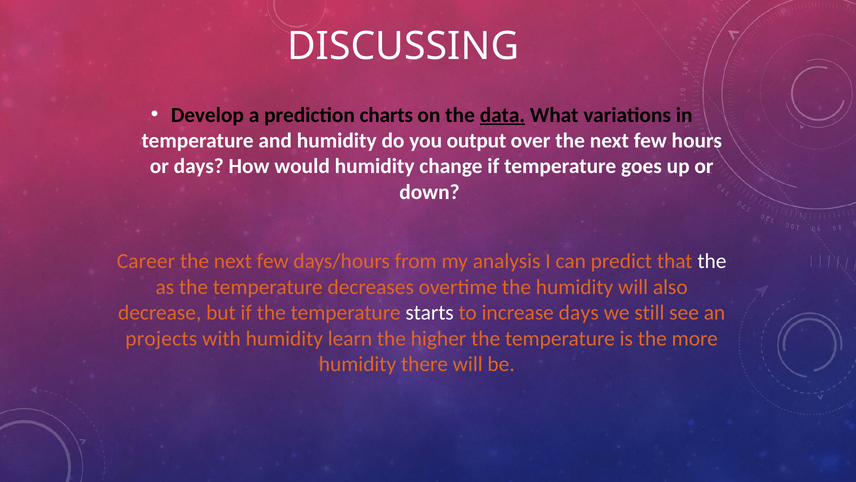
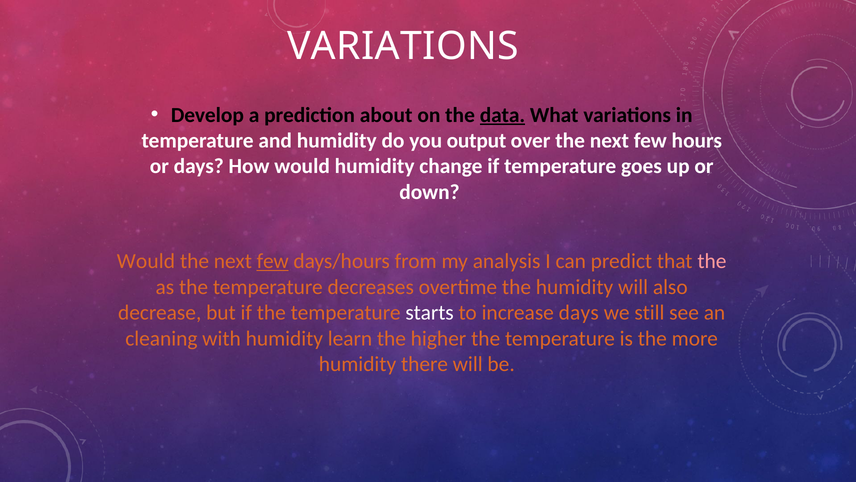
DISCUSSING at (403, 46): DISCUSSING -> VARIATIONS
charts: charts -> about
Career at (146, 261): Career -> Would
few at (273, 261) underline: none -> present
the at (712, 261) colour: white -> pink
projects: projects -> cleaning
